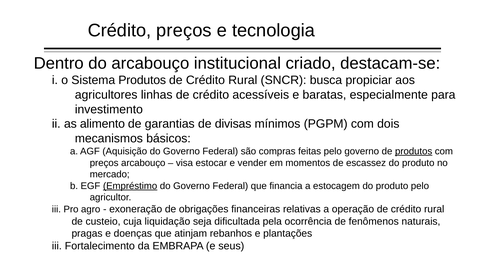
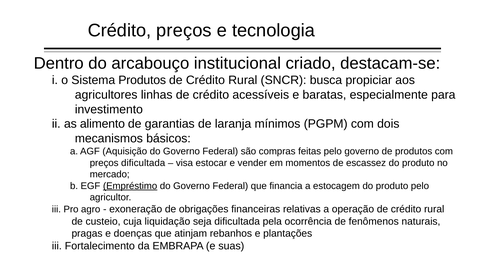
divisas: divisas -> laranja
produtos at (414, 151) underline: present -> none
preços arcabouço: arcabouço -> dificultada
seus: seus -> suas
